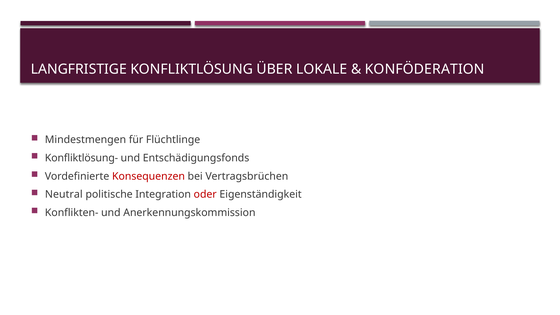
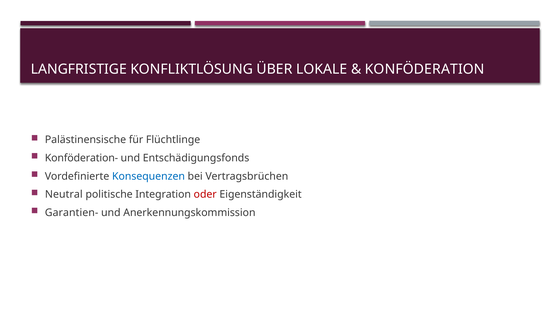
Mindestmengen: Mindestmengen -> Palästinensische
Konfliktlösung-: Konfliktlösung- -> Konföderation-
Konsequenzen colour: red -> blue
Konflikten-: Konflikten- -> Garantien-
